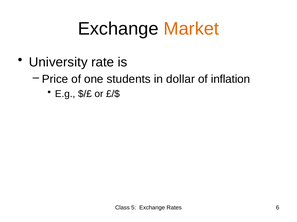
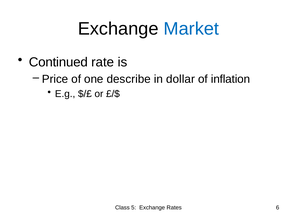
Market colour: orange -> blue
University: University -> Continued
students: students -> describe
